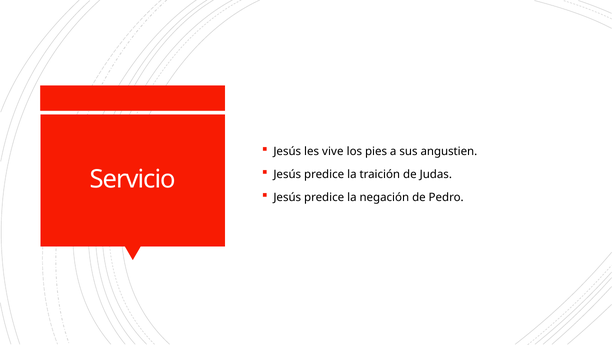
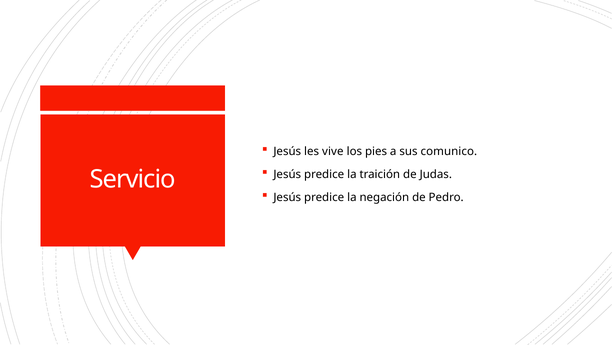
angustien: angustien -> comunico
